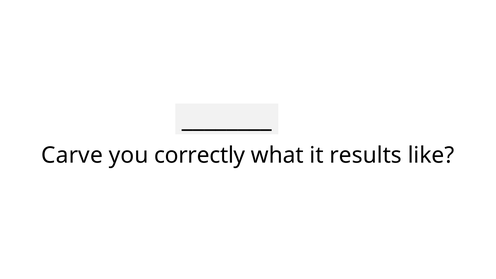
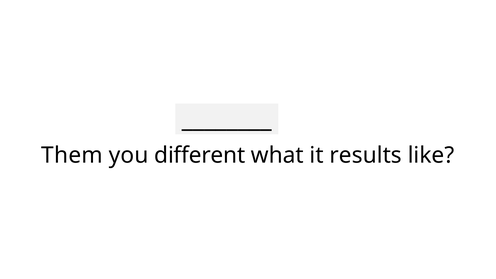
Carve: Carve -> Them
correctly: correctly -> different
